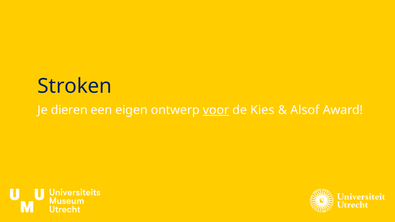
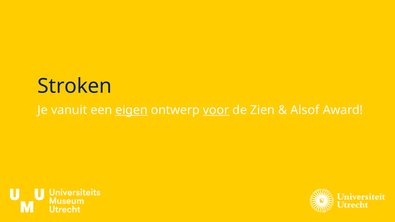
dieren: dieren -> vanuit
eigen underline: none -> present
Kies: Kies -> Zien
